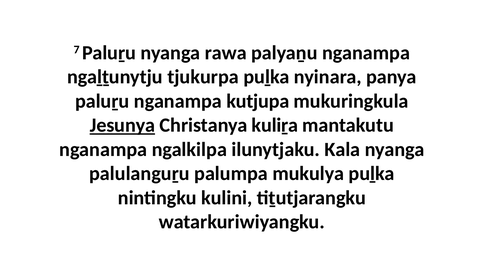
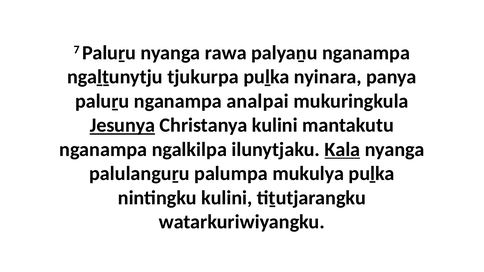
kutjupa: kutjupa -> analpai
Christanya kuliṟa: kuliṟa -> kulini
Kala underline: none -> present
